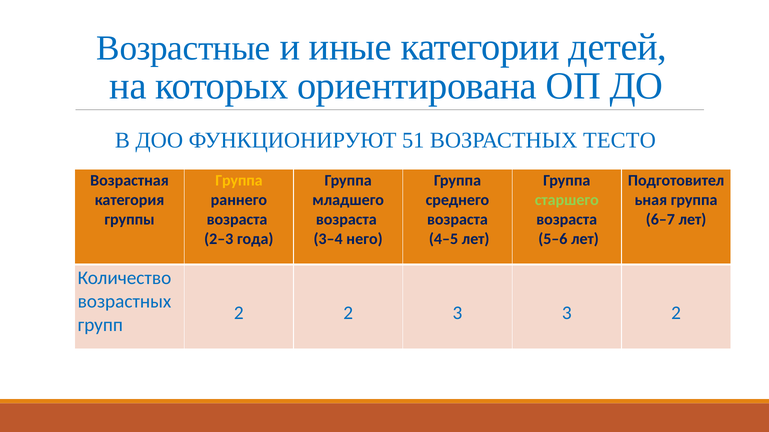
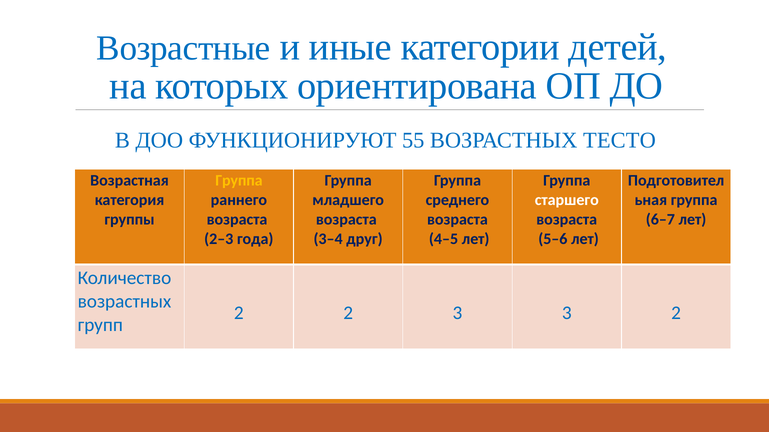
51: 51 -> 55
старшего colour: light green -> white
него: него -> друг
